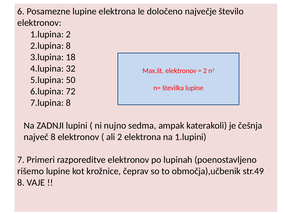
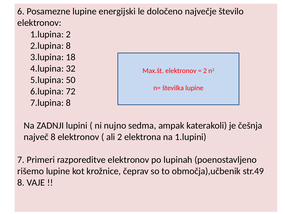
lupine elektrona: elektrona -> energijski
